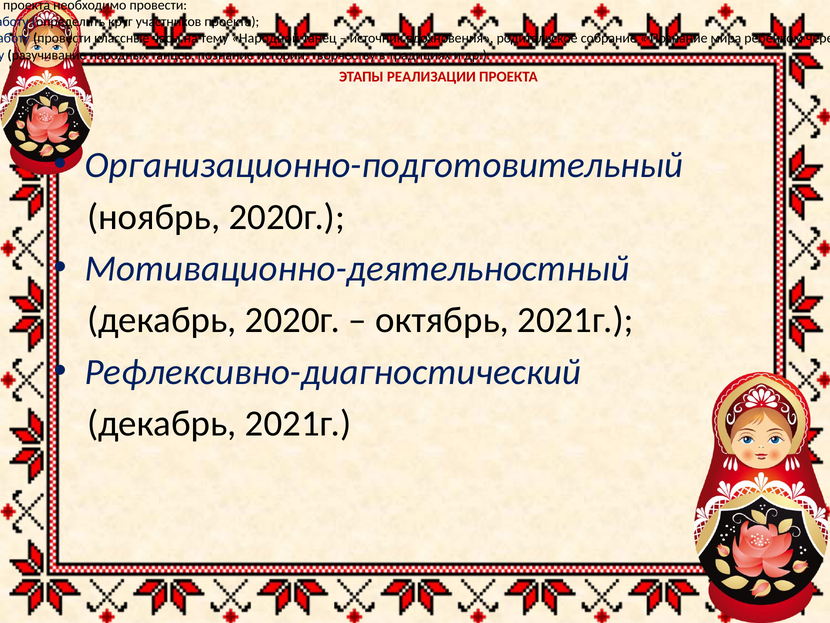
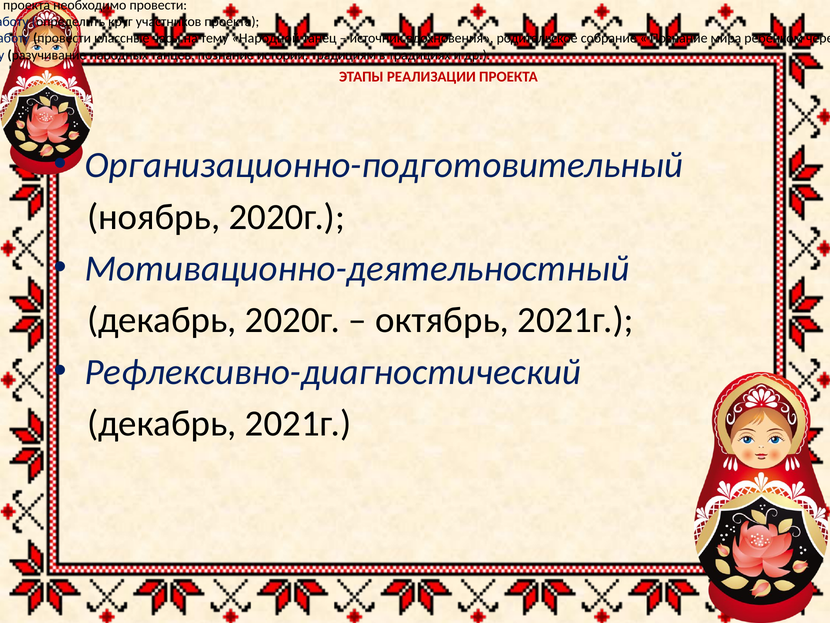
творчеству: творчеству -> традициям
